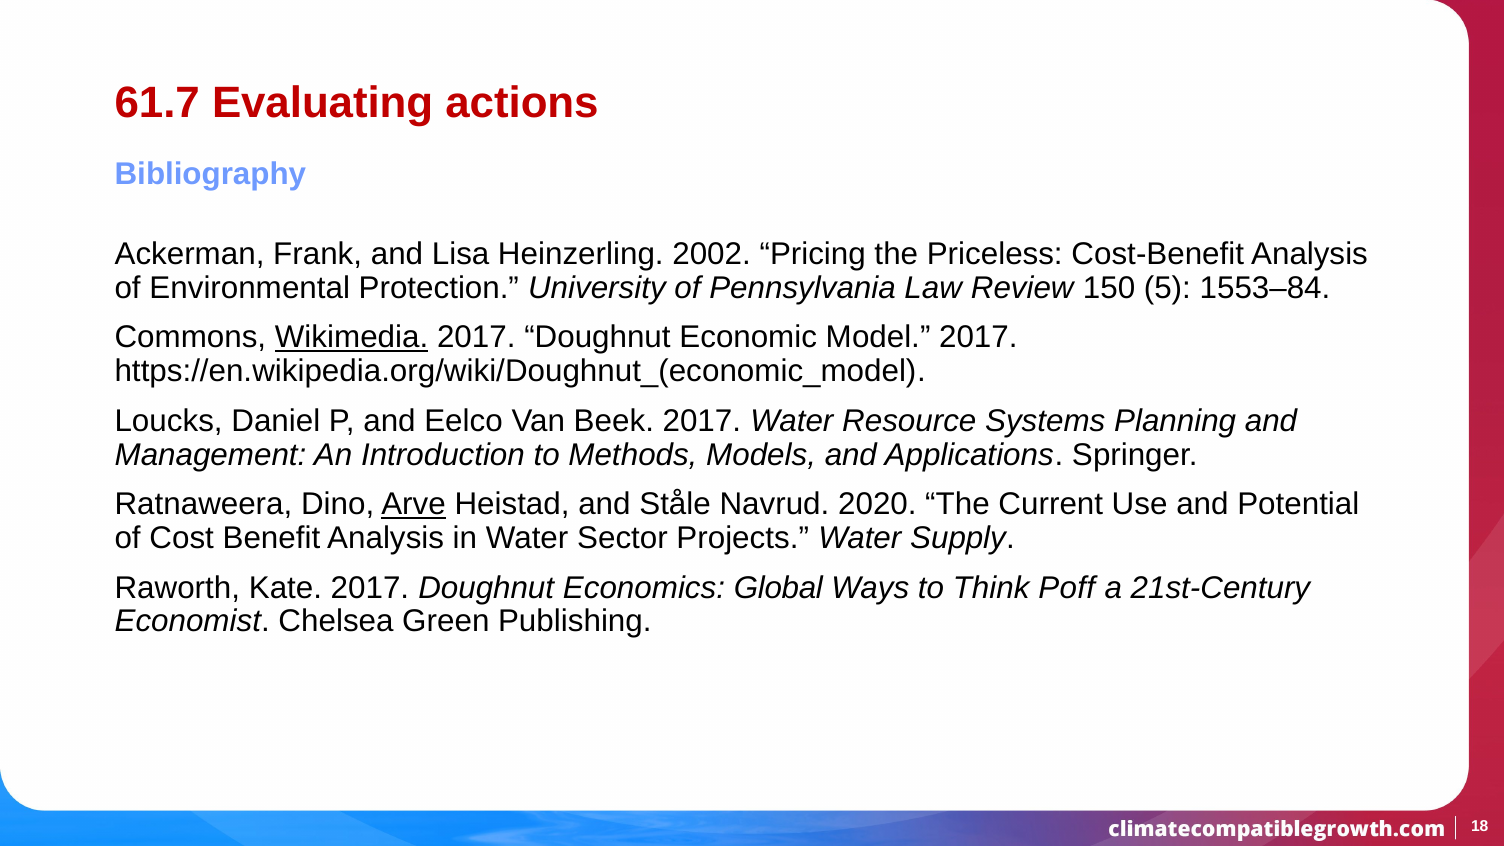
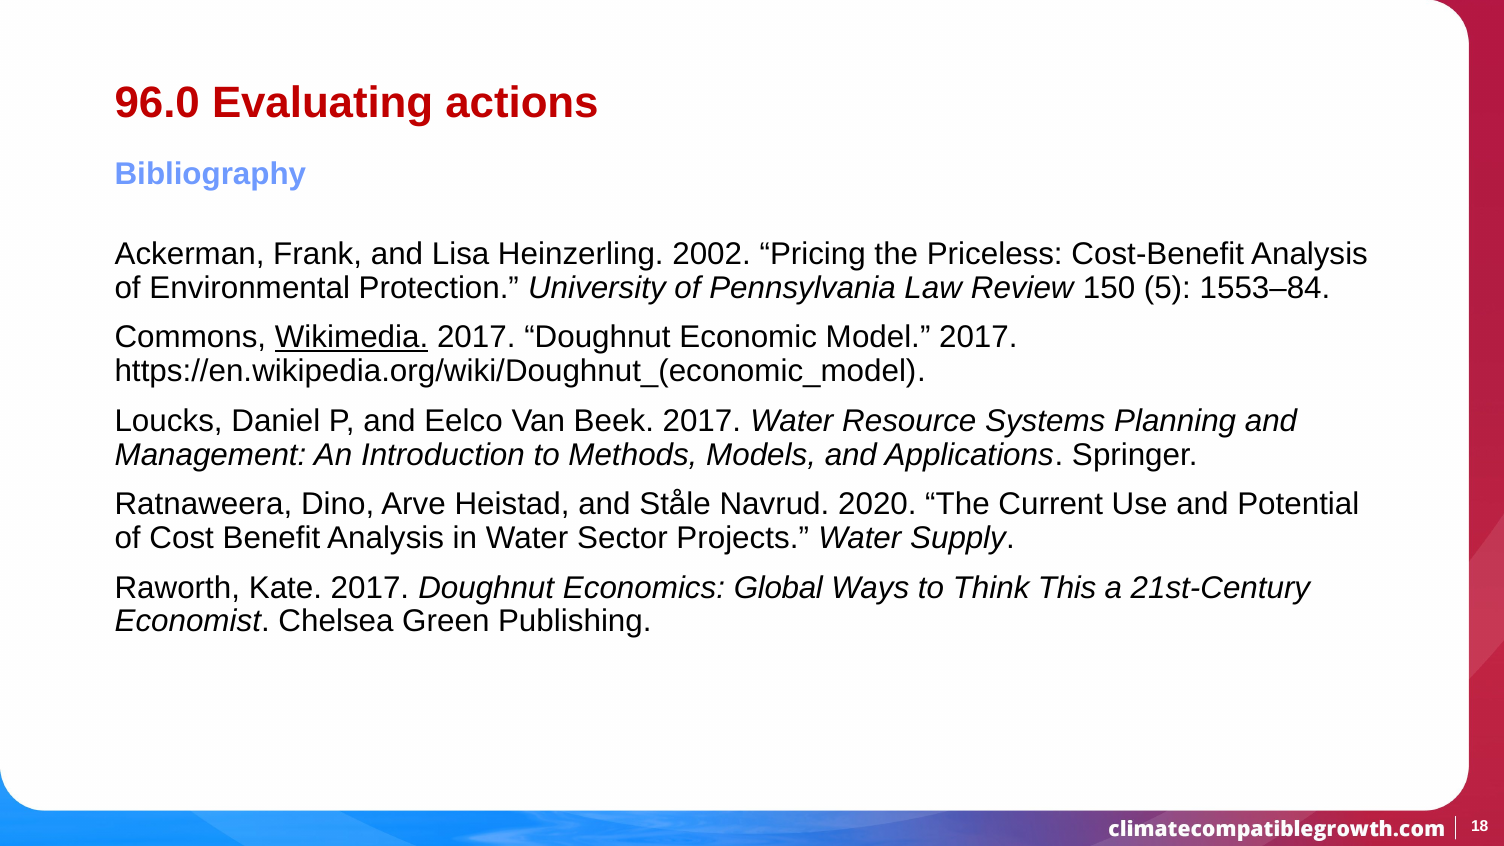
61.7: 61.7 -> 96.0
Arve underline: present -> none
Poff: Poff -> This
